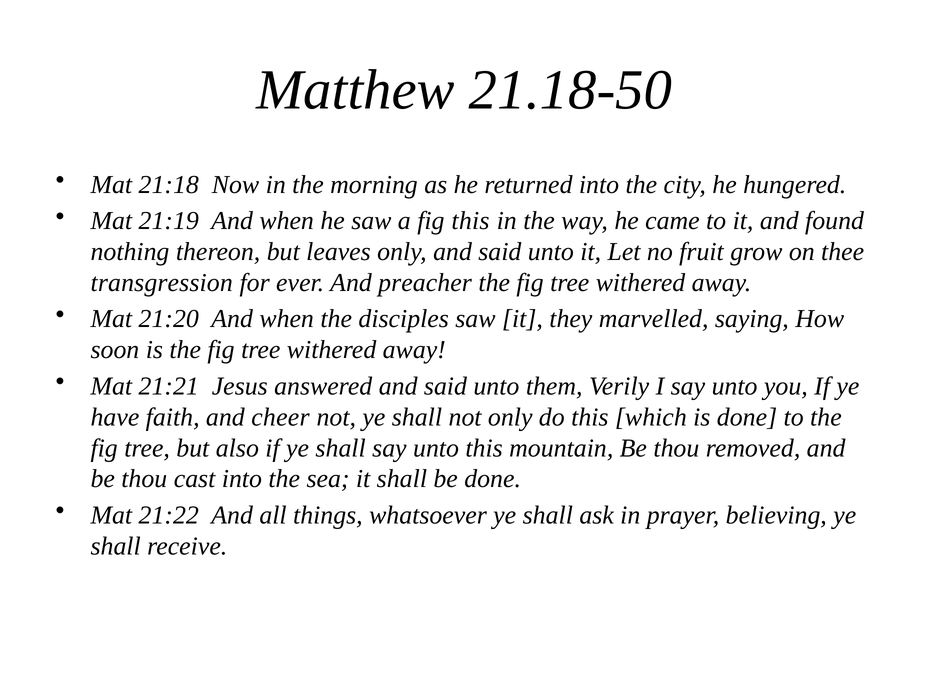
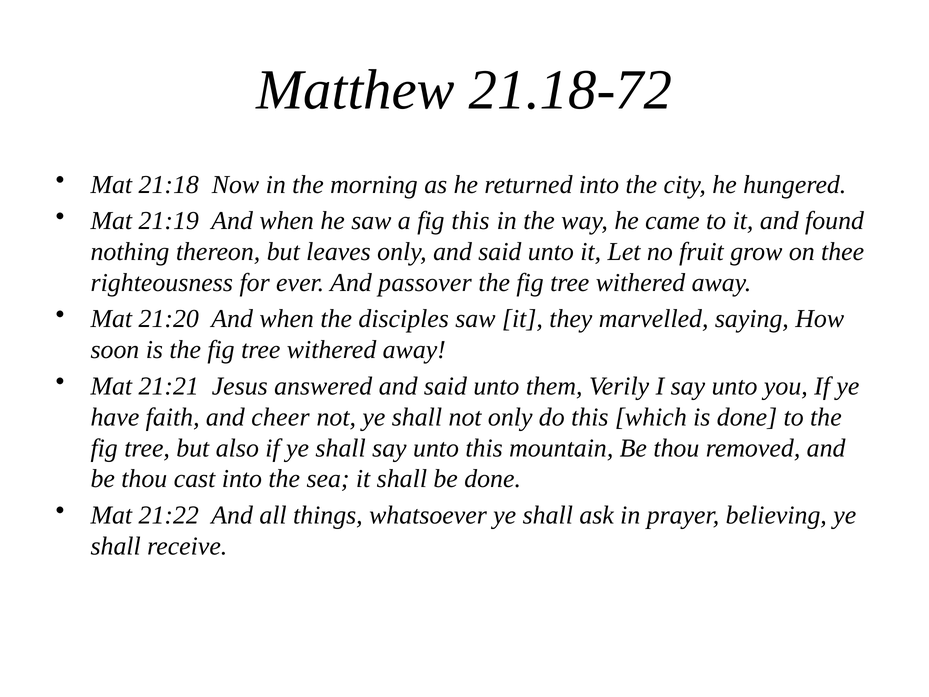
21.18-50: 21.18-50 -> 21.18-72
transgression: transgression -> righteousness
preacher: preacher -> passover
